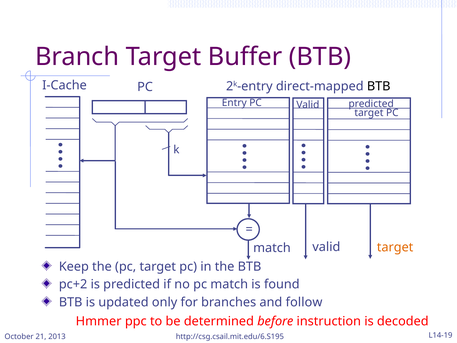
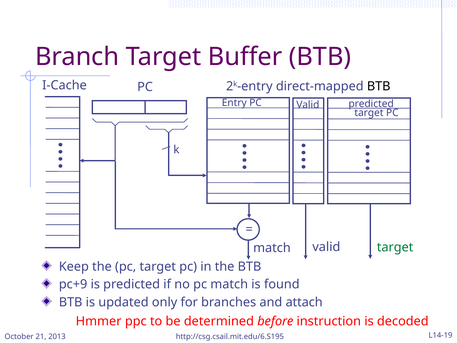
target at (395, 247) colour: orange -> green
pc+2: pc+2 -> pc+9
follow: follow -> attach
